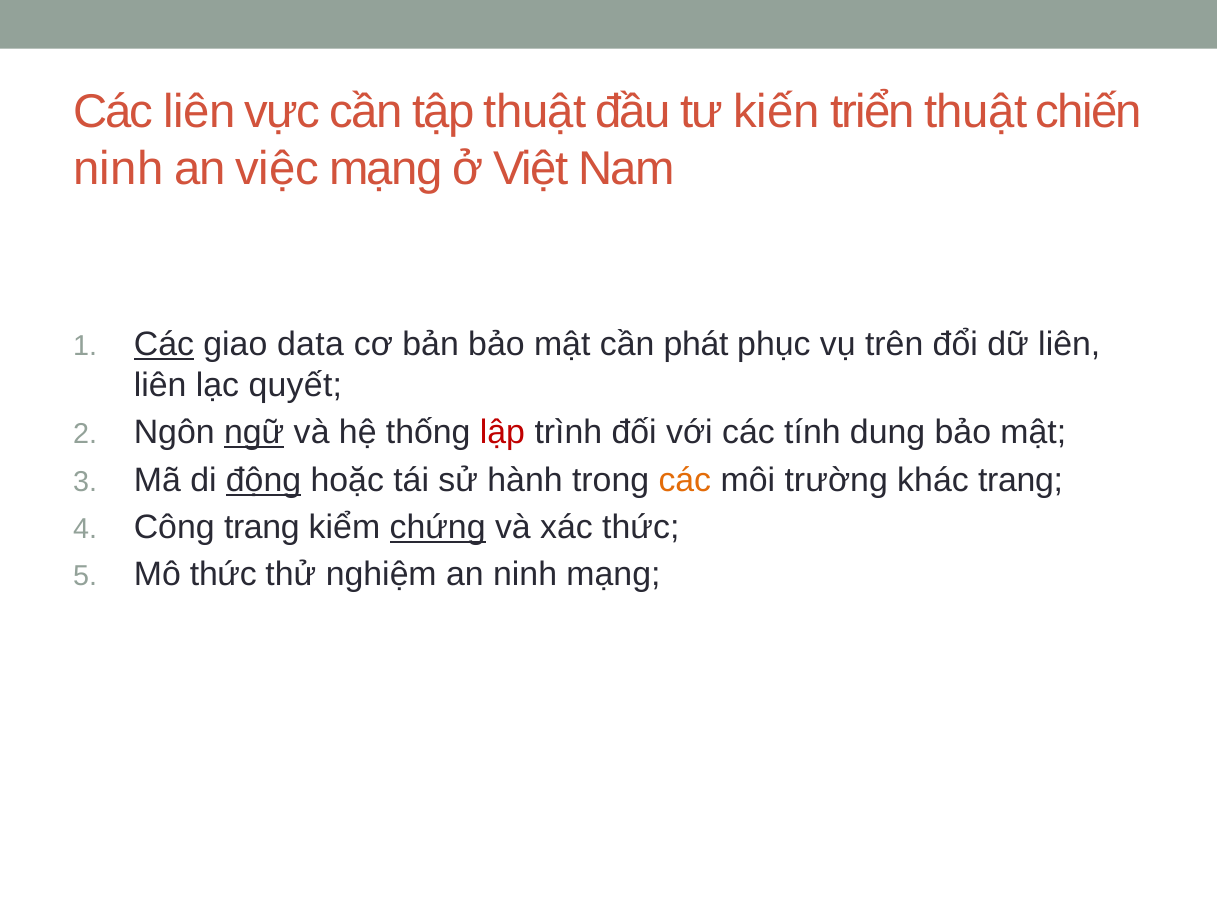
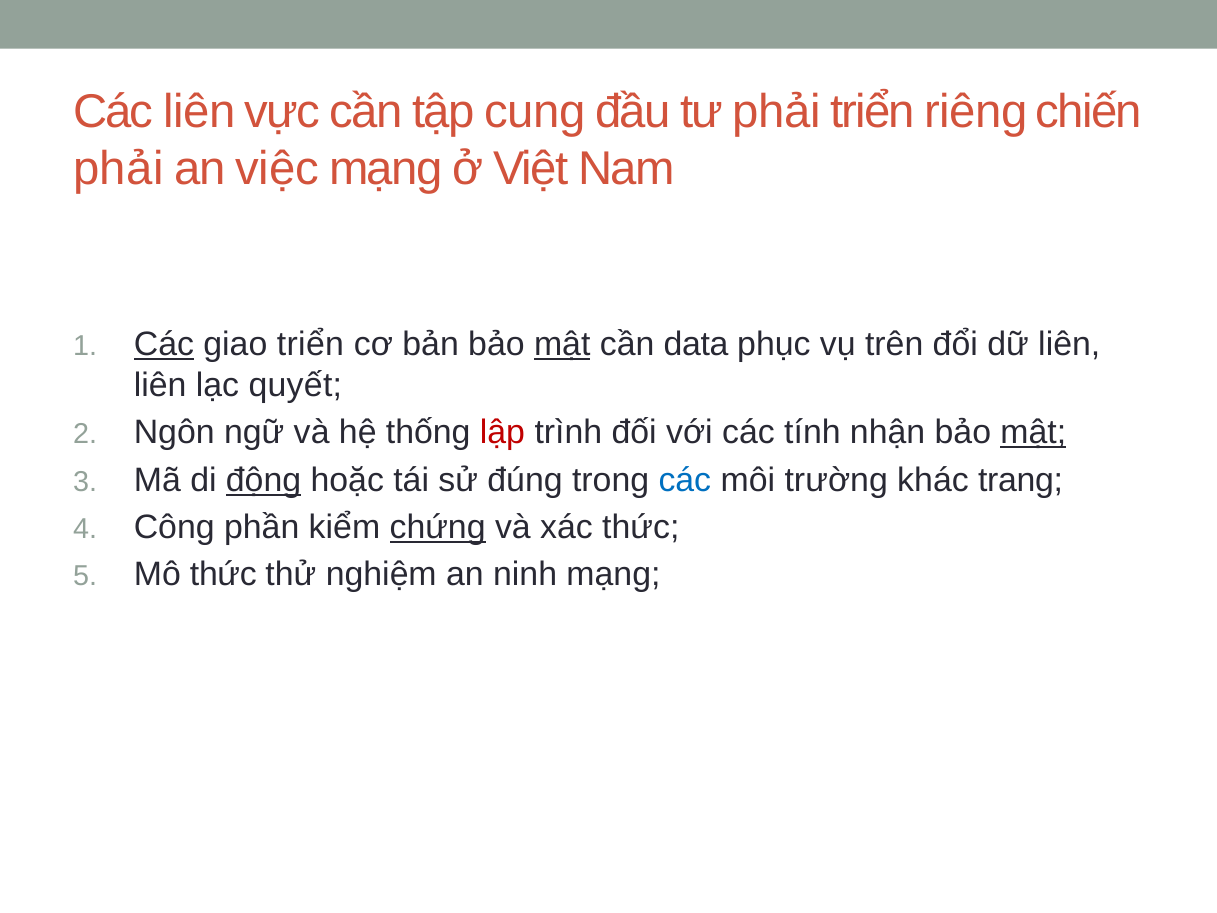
tập thuật: thuật -> cung
tư kiến: kiến -> phải
triển thuật: thuật -> riêng
ninh at (119, 169): ninh -> phải
giao data: data -> triển
mật at (562, 345) underline: none -> present
phát: phát -> data
ngữ underline: present -> none
dung: dung -> nhận
mật at (1033, 433) underline: none -> present
hành: hành -> đúng
các at (685, 480) colour: orange -> blue
Công trang: trang -> phần
